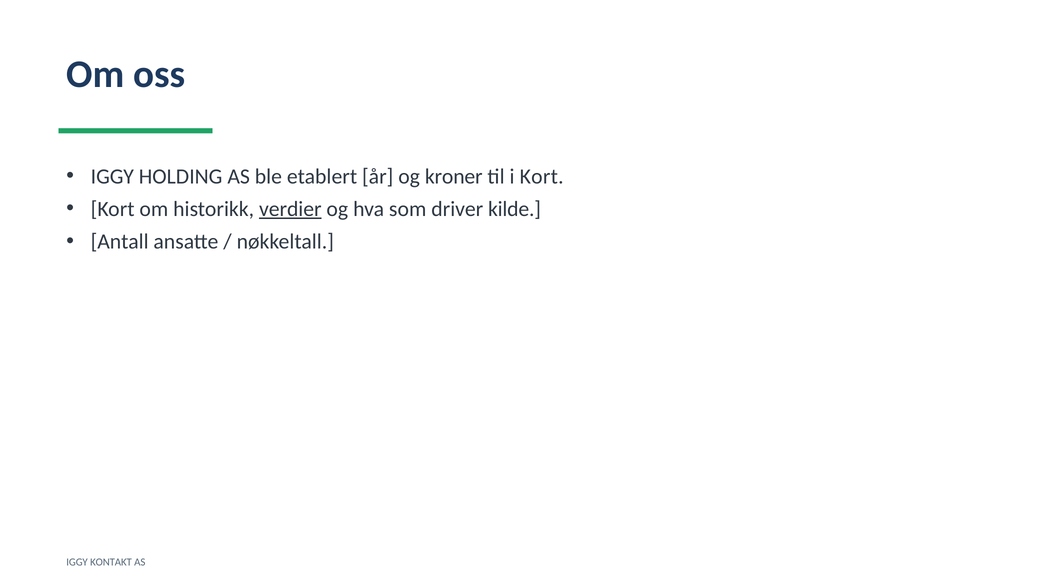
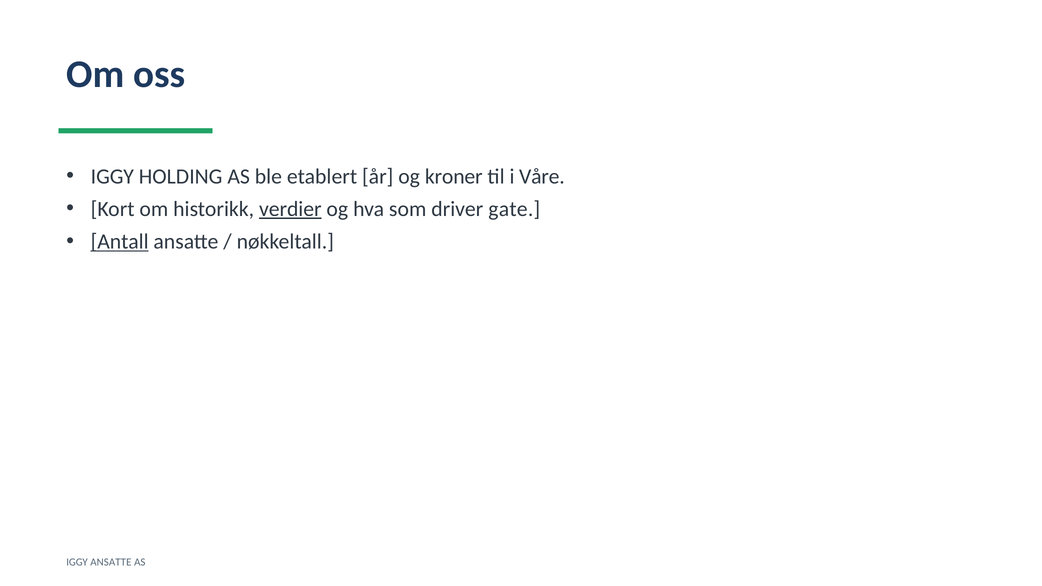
i Kort: Kort -> Våre
kilde: kilde -> gate
Antall underline: none -> present
IGGY KONTAKT: KONTAKT -> ANSATTE
